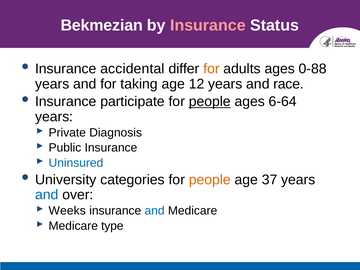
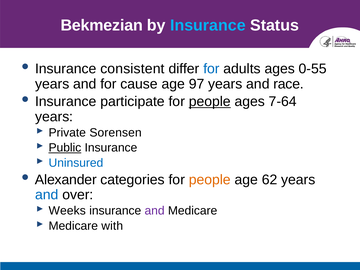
Insurance at (208, 25) colour: pink -> light blue
accidental: accidental -> consistent
for at (211, 69) colour: orange -> blue
0-88: 0-88 -> 0-55
taking: taking -> cause
12: 12 -> 97
6-64: 6-64 -> 7-64
Diagnosis: Diagnosis -> Sorensen
Public underline: none -> present
University: University -> Alexander
37: 37 -> 62
and at (155, 211) colour: blue -> purple
type: type -> with
